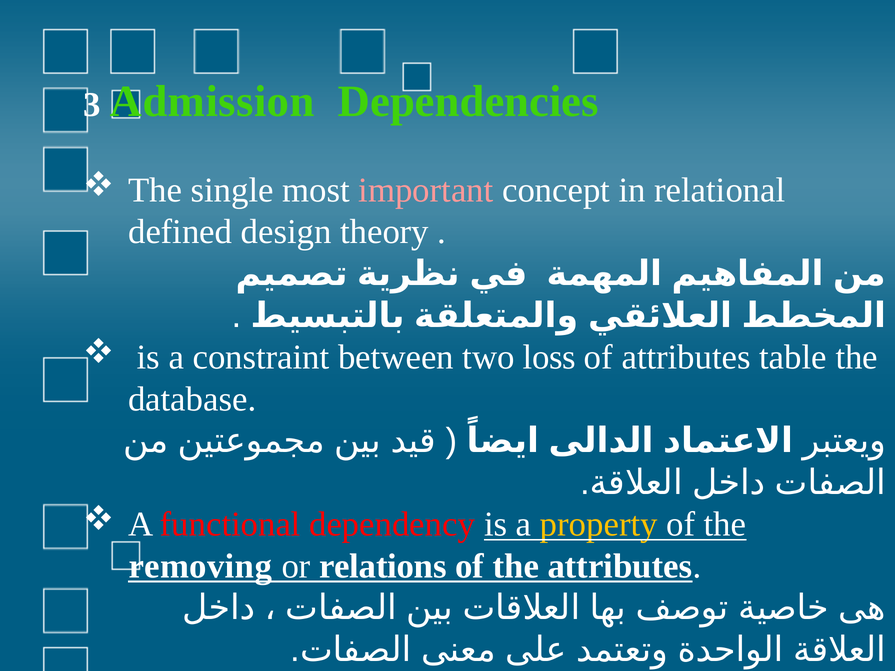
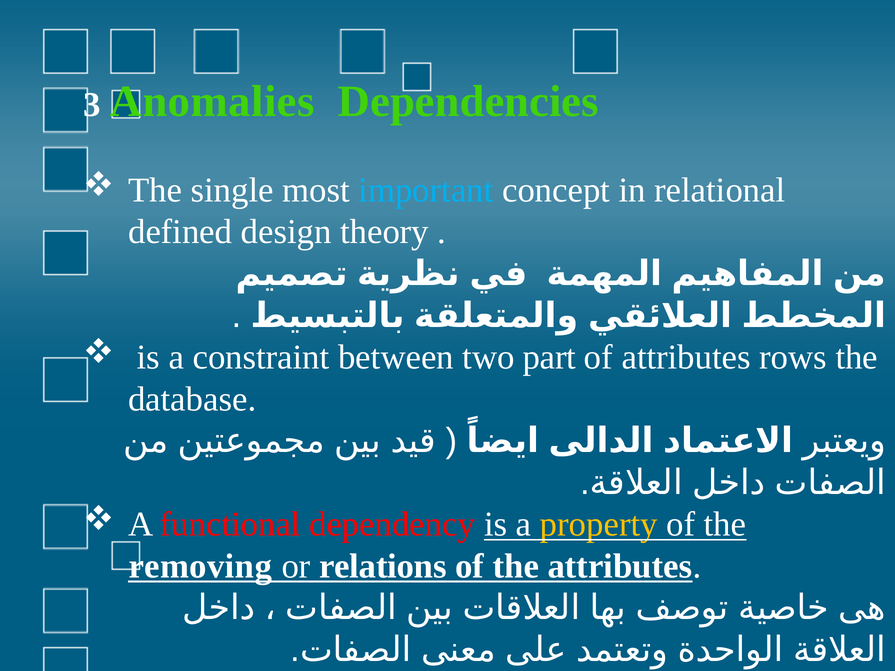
Admission: Admission -> Anomalies
important colour: pink -> light blue
loss: loss -> part
table: table -> rows
